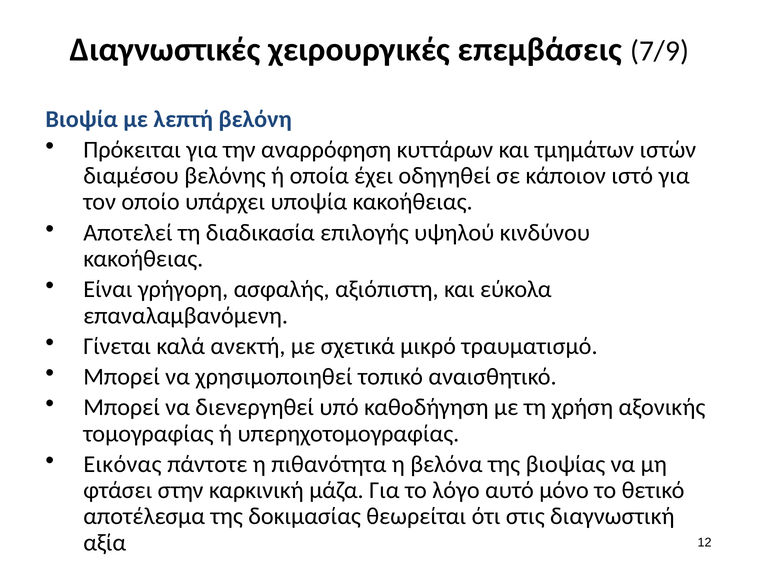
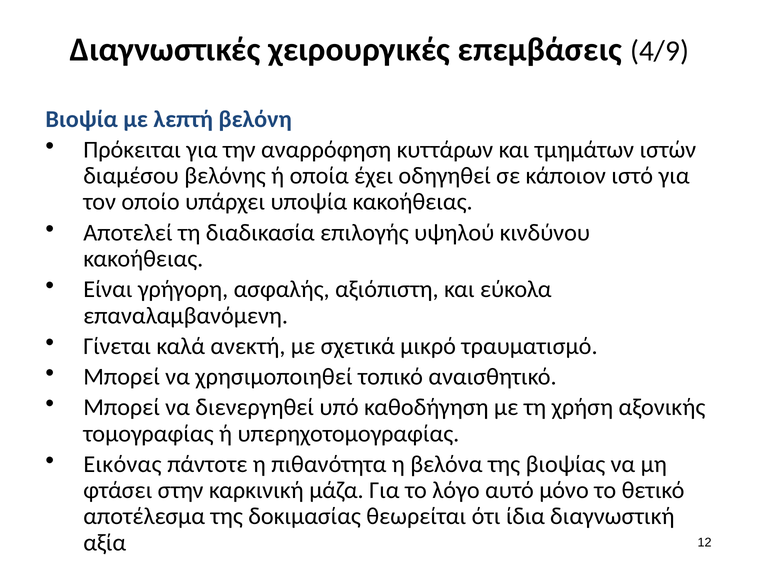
7/9: 7/9 -> 4/9
στις: στις -> ίδια
